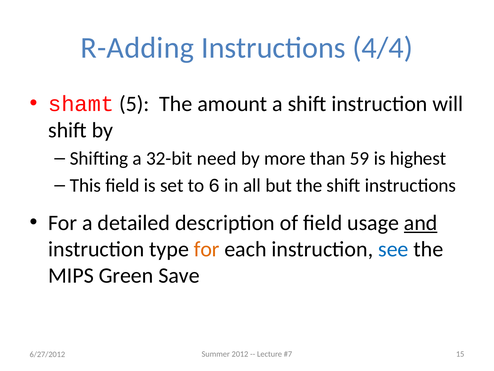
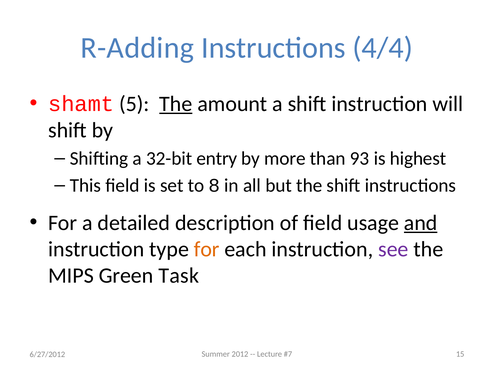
The at (176, 104) underline: none -> present
need: need -> entry
59: 59 -> 93
6: 6 -> 8
see colour: blue -> purple
Save: Save -> Task
